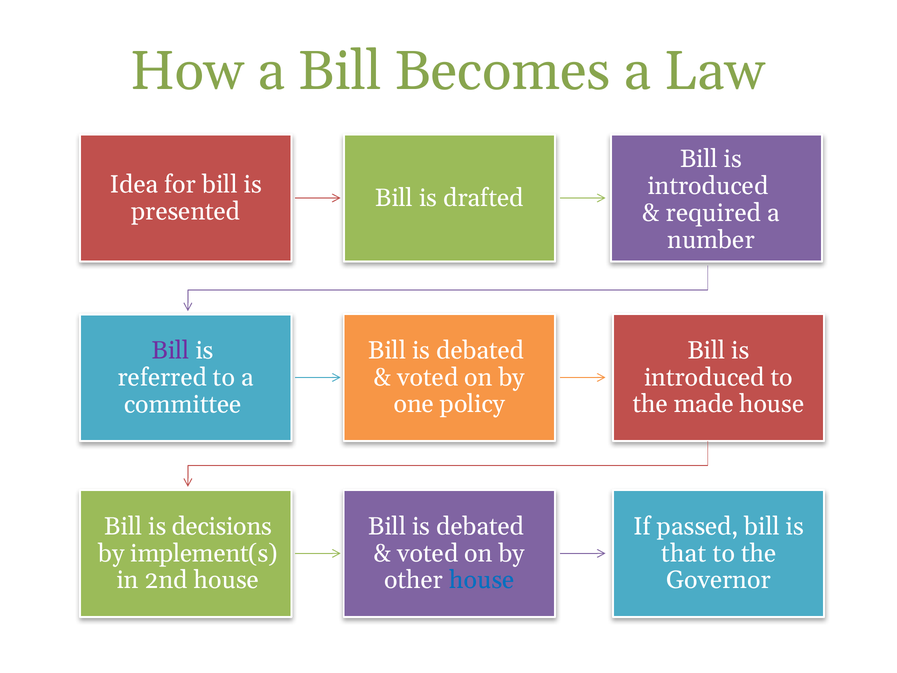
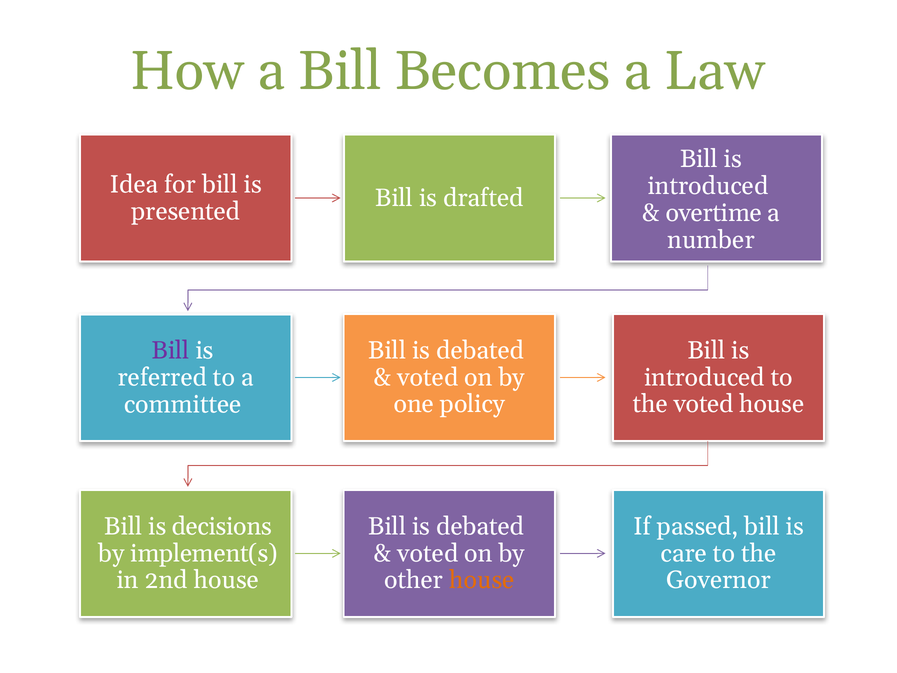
required: required -> overtime
the made: made -> voted
that: that -> care
house at (482, 580) colour: blue -> orange
